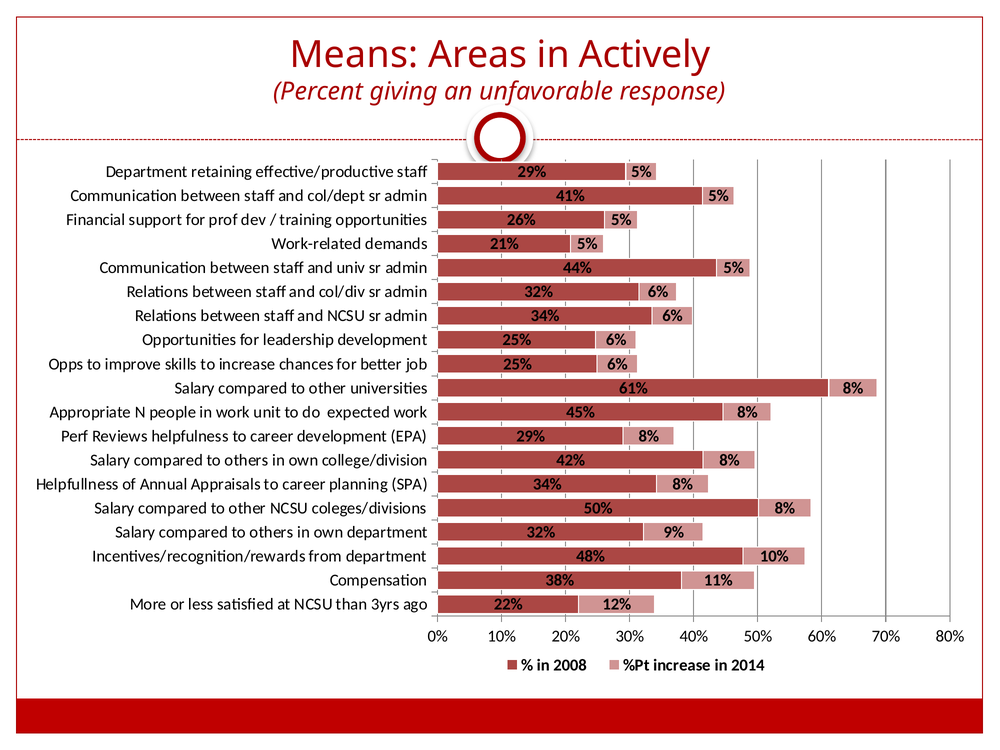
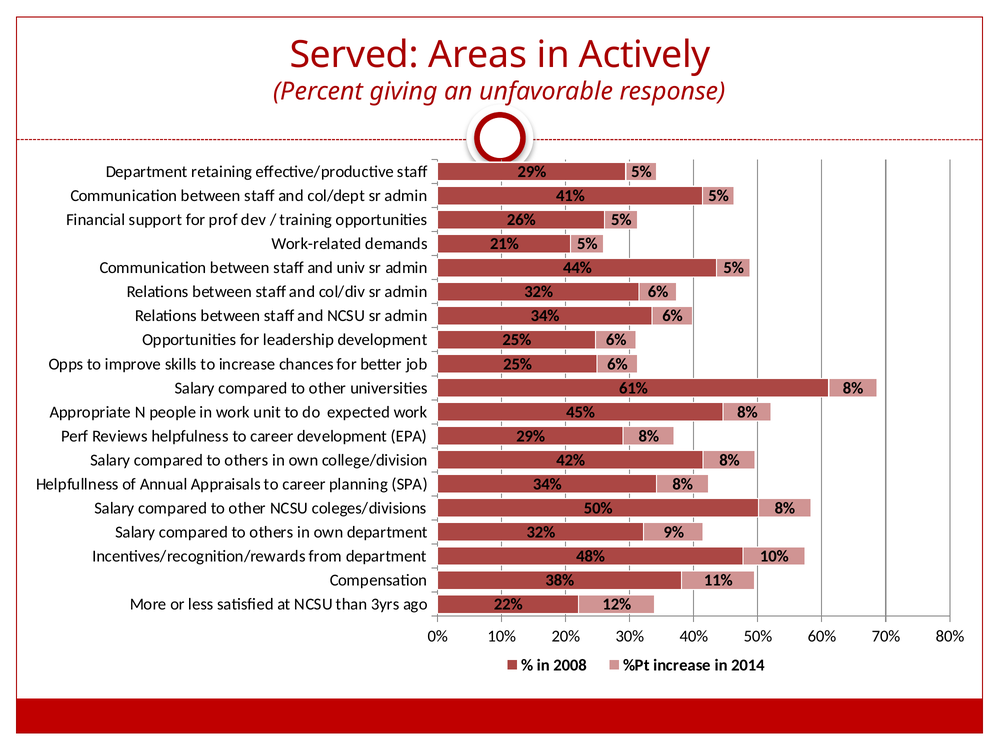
Means: Means -> Served
